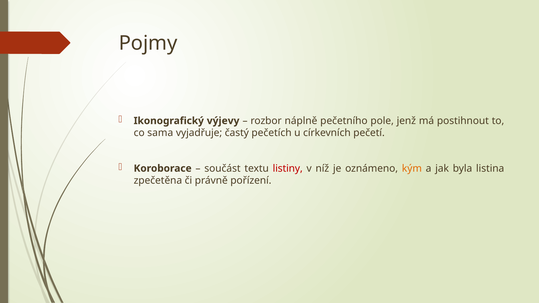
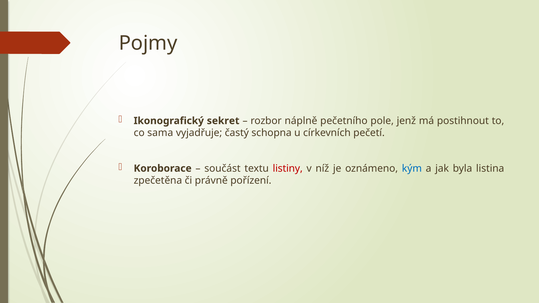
výjevy: výjevy -> sekret
pečetích: pečetích -> schopna
kým colour: orange -> blue
